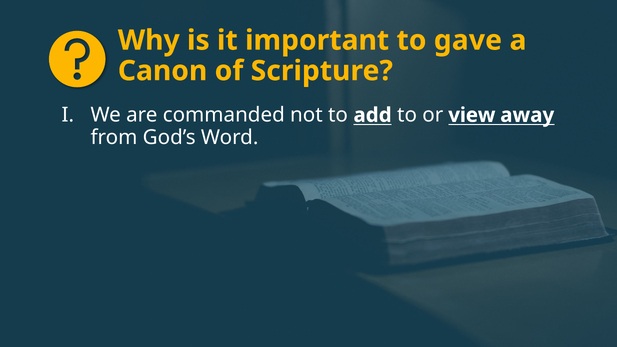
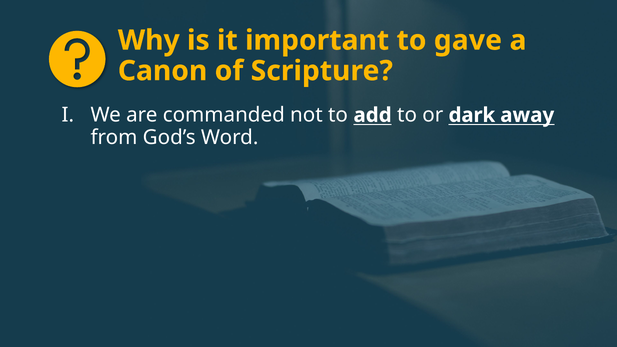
view: view -> dark
